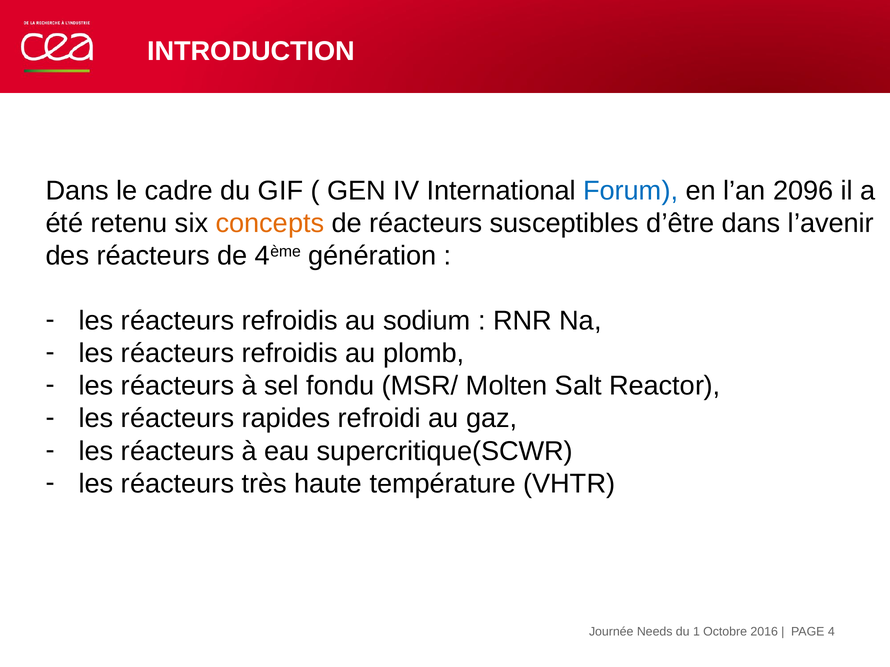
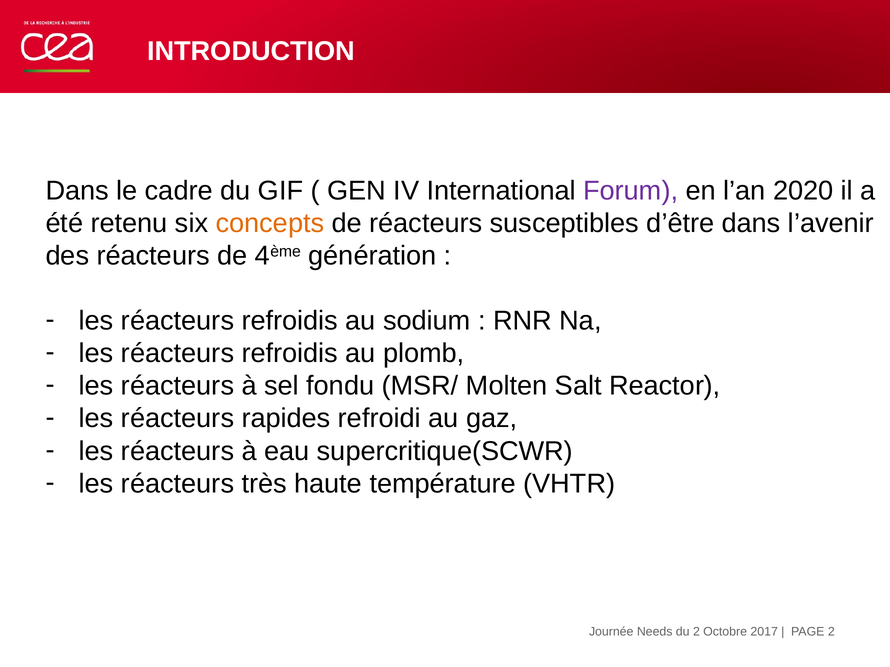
Forum colour: blue -> purple
2096: 2096 -> 2020
PAGE 4: 4 -> 2
du 1: 1 -> 2
2016: 2016 -> 2017
